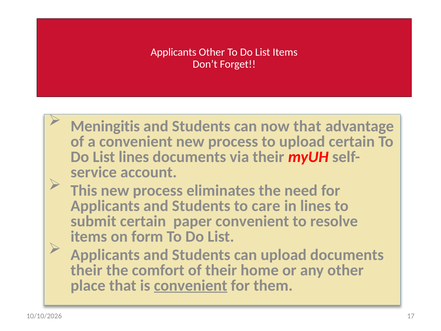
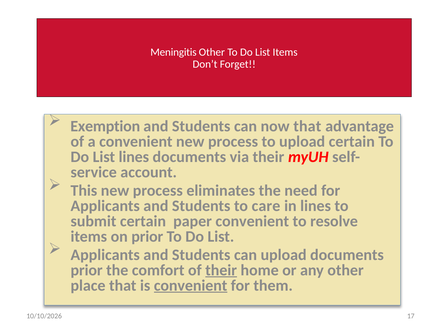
Applicants at (174, 52): Applicants -> Meningitis
Meningitis: Meningitis -> Exemption
on form: form -> prior
their at (87, 270): their -> prior
their at (221, 270) underline: none -> present
